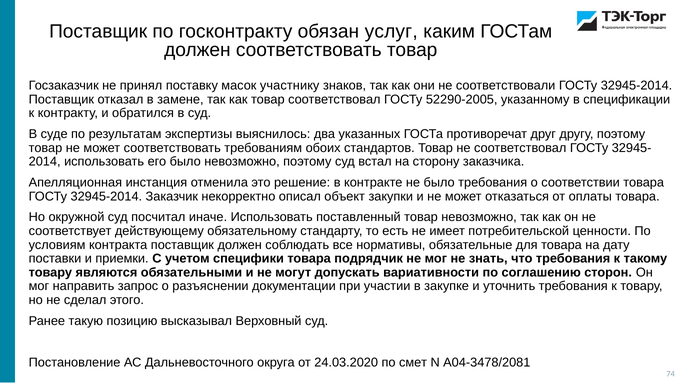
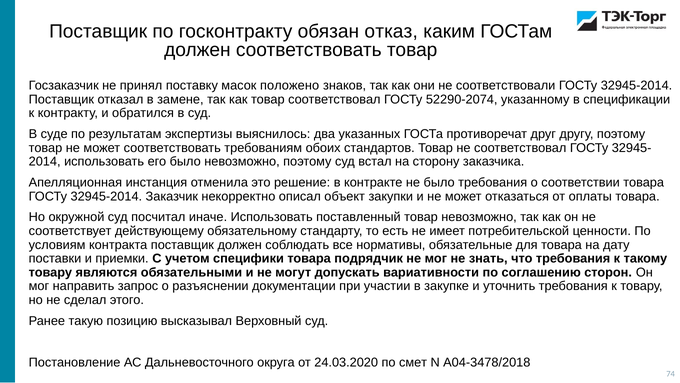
услуг: услуг -> отказ
участнику: участнику -> положено
52290-2005: 52290-2005 -> 52290-2074
А04-3478/2081: А04-3478/2081 -> А04-3478/2018
